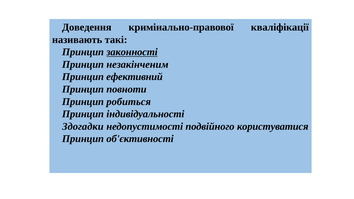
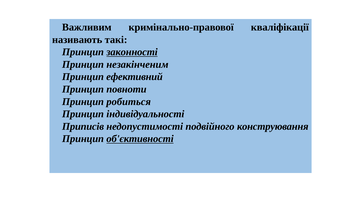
Доведення: Доведення -> Важливим
Здогадки: Здогадки -> Приписів
користуватися: користуватися -> конструювання
об'єктивності underline: none -> present
